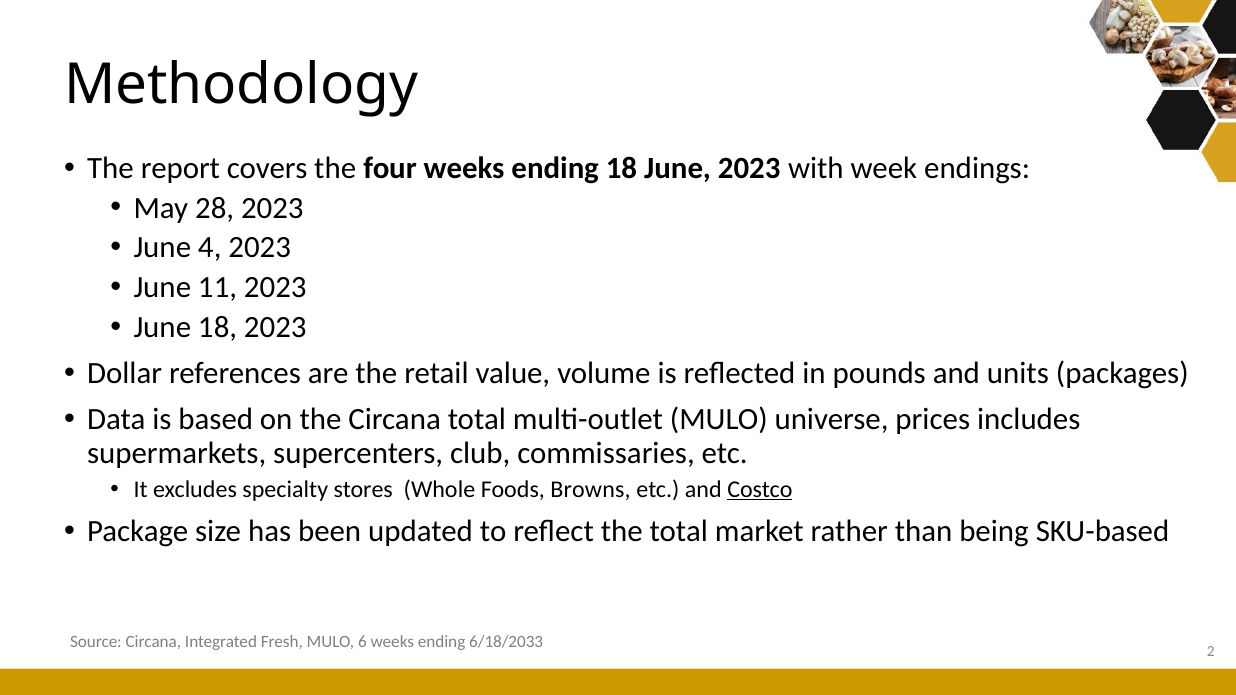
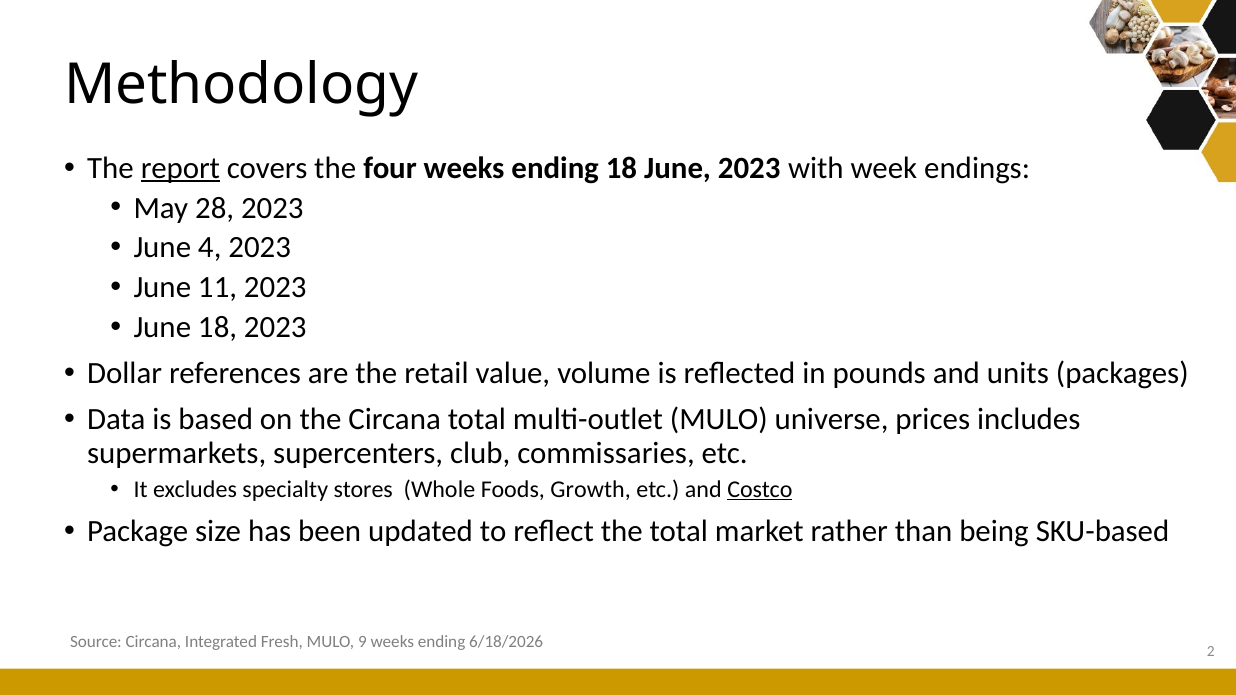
report underline: none -> present
Browns: Browns -> Growth
6: 6 -> 9
6/18/2033: 6/18/2033 -> 6/18/2026
